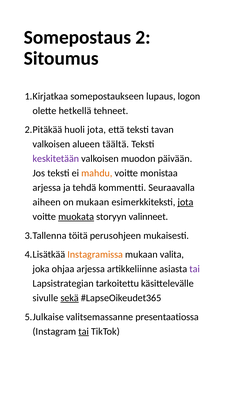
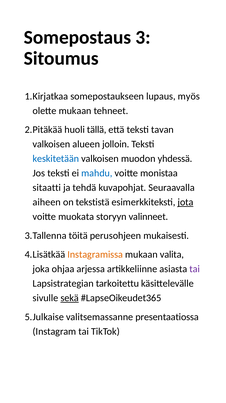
2: 2 -> 3
logon: logon -> myös
olette hetkellä: hetkellä -> mukaan
huoli jota: jota -> tällä
täältä: täältä -> jolloin
keskitetään colour: purple -> blue
päivään: päivään -> yhdessä
mahdu colour: orange -> blue
arjessa at (47, 187): arjessa -> sitaatti
kommentti: kommentti -> kuvapohjat
on mukaan: mukaan -> tekstistä
muokata underline: present -> none
tai at (84, 330) underline: present -> none
